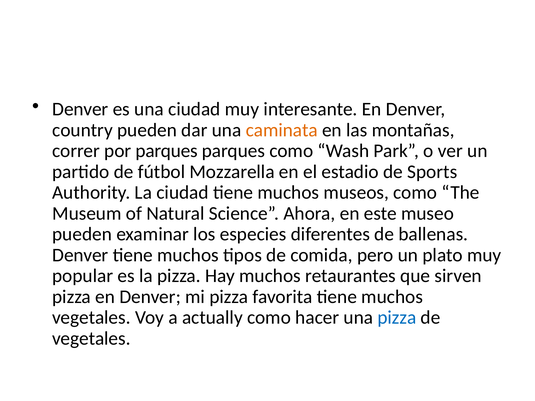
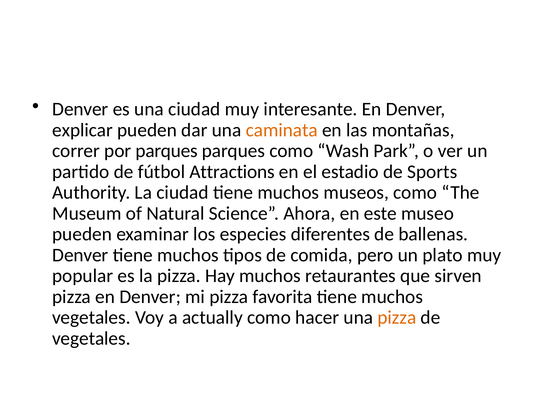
country: country -> explicar
Mozzarella: Mozzarella -> Attractions
pizza at (397, 318) colour: blue -> orange
